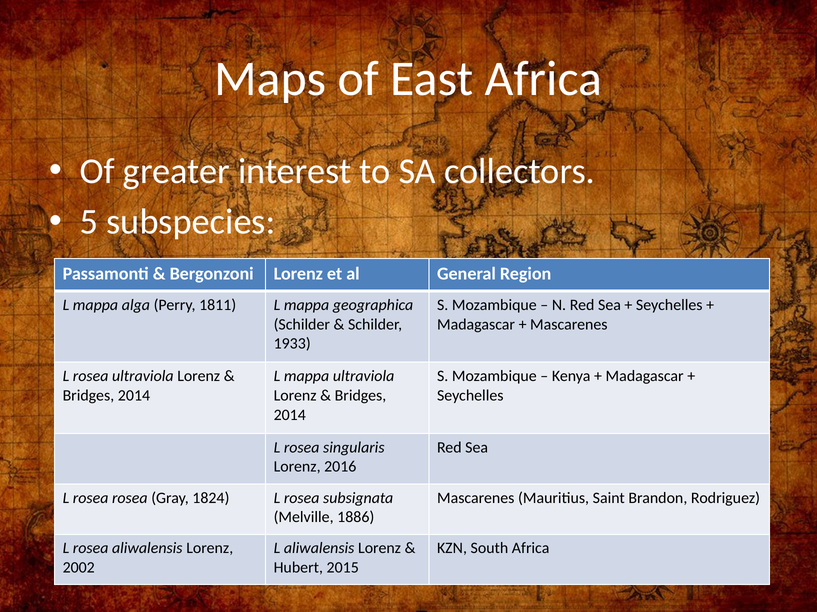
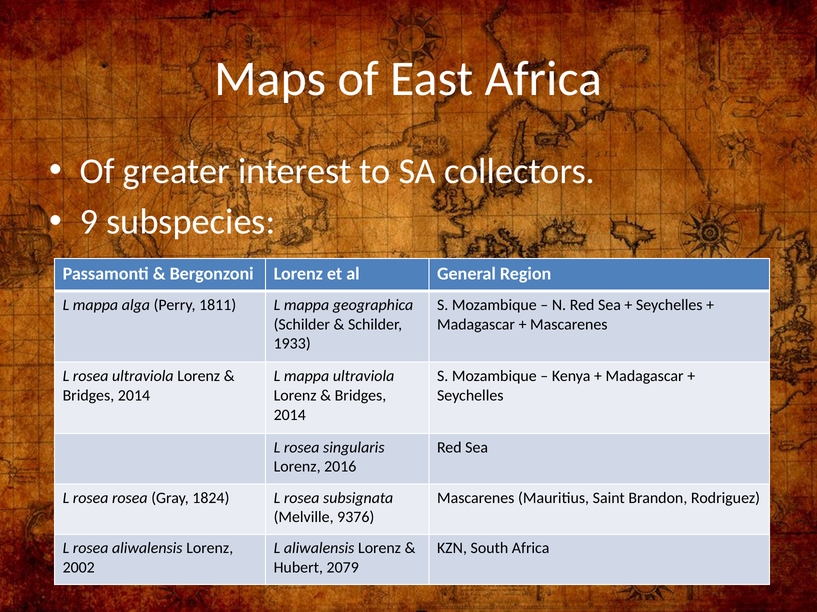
5: 5 -> 9
1886: 1886 -> 9376
2015: 2015 -> 2079
